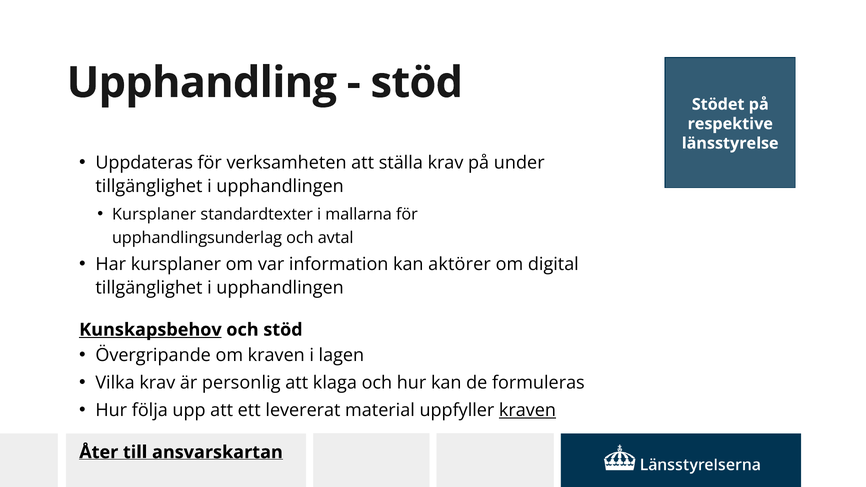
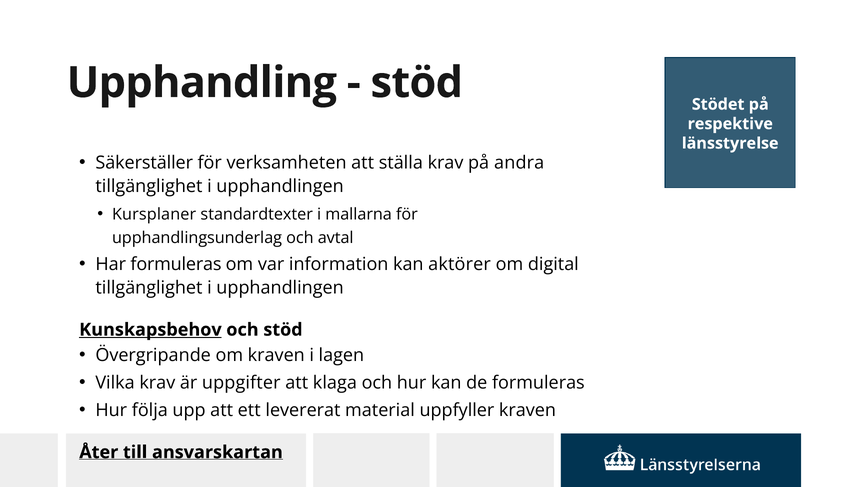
Uppdateras: Uppdateras -> Säkerställer
under: under -> andra
Har kursplaner: kursplaner -> formuleras
personlig: personlig -> uppgifter
kraven at (527, 410) underline: present -> none
